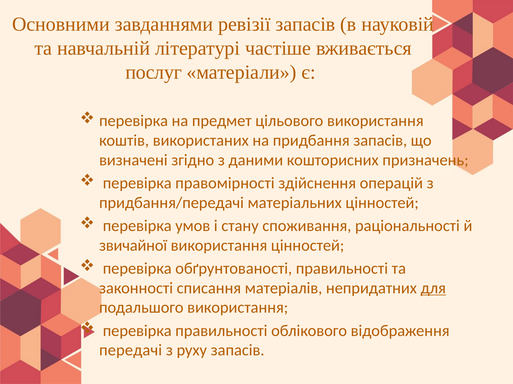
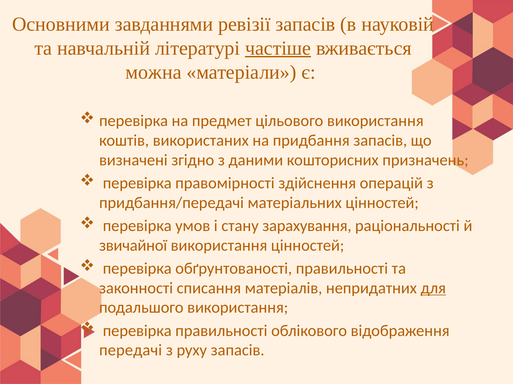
частіше underline: none -> present
послуг: послуг -> можна
споживання: споживання -> зарахування
